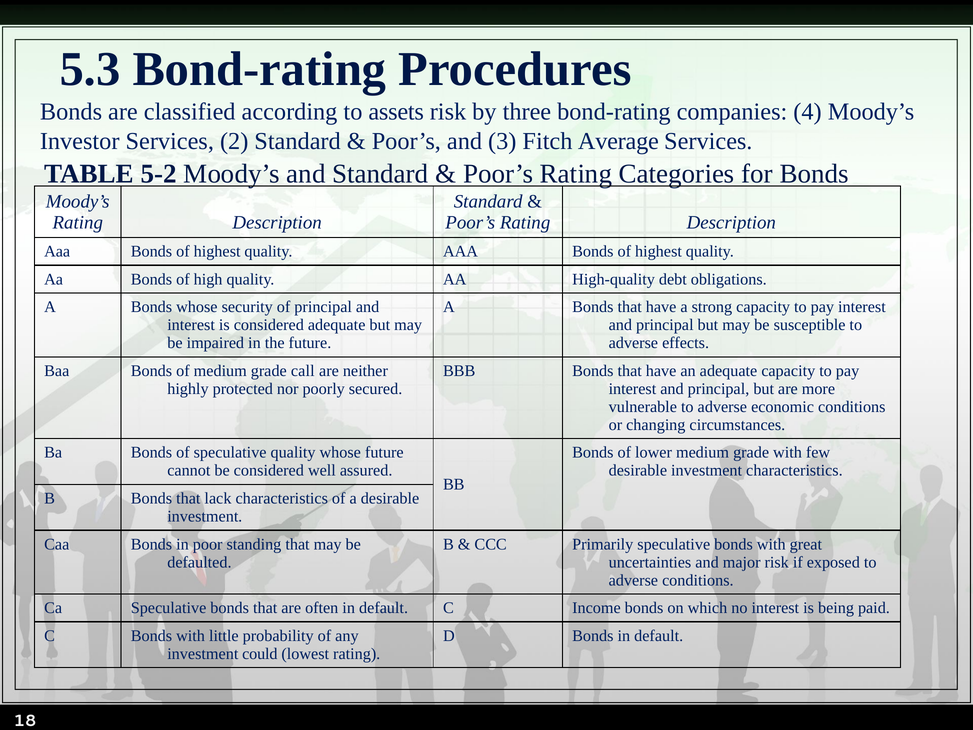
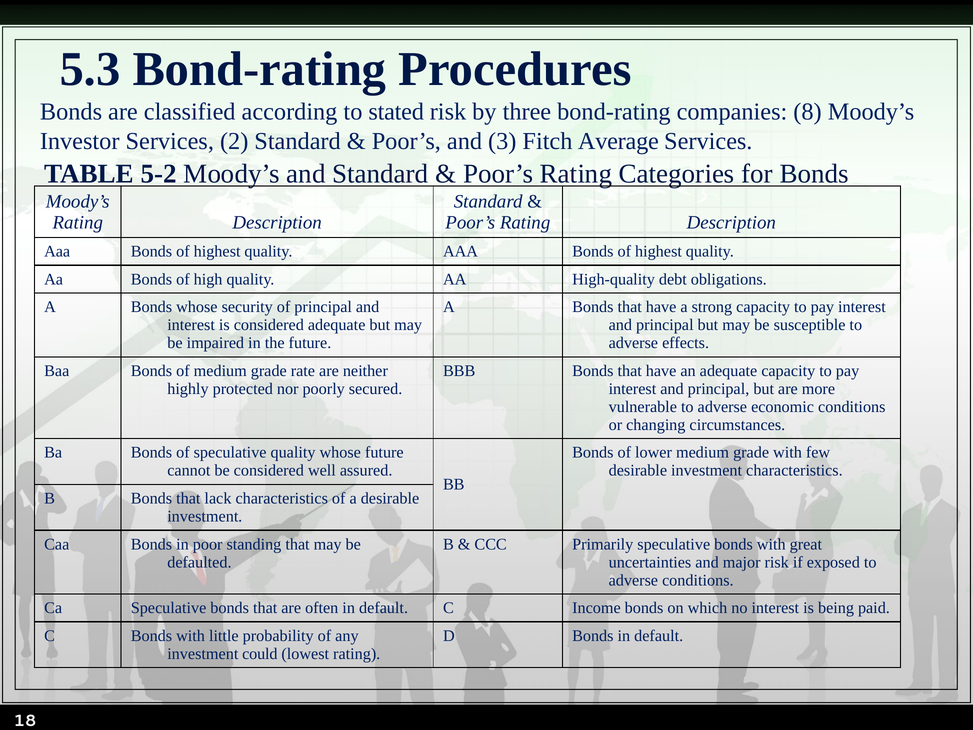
assets: assets -> stated
4: 4 -> 8
call: call -> rate
